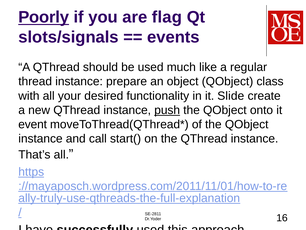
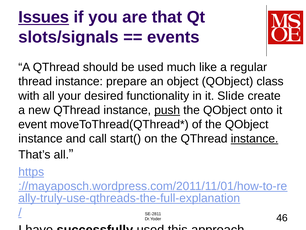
Poorly: Poorly -> Issues
flag: flag -> that
instance at (255, 138) underline: none -> present
16: 16 -> 46
